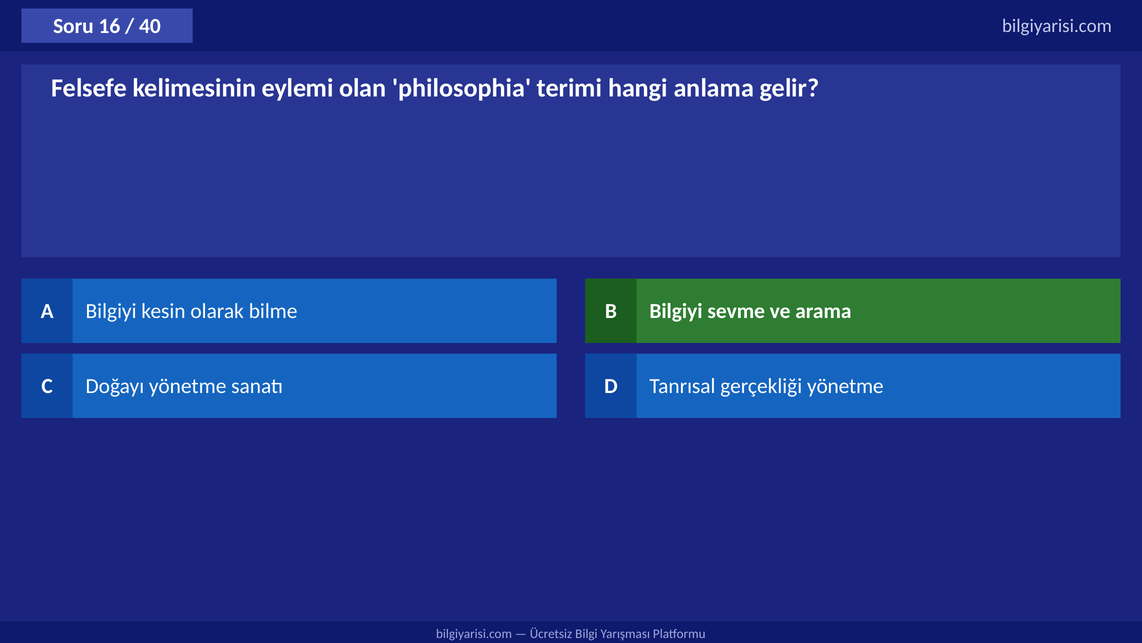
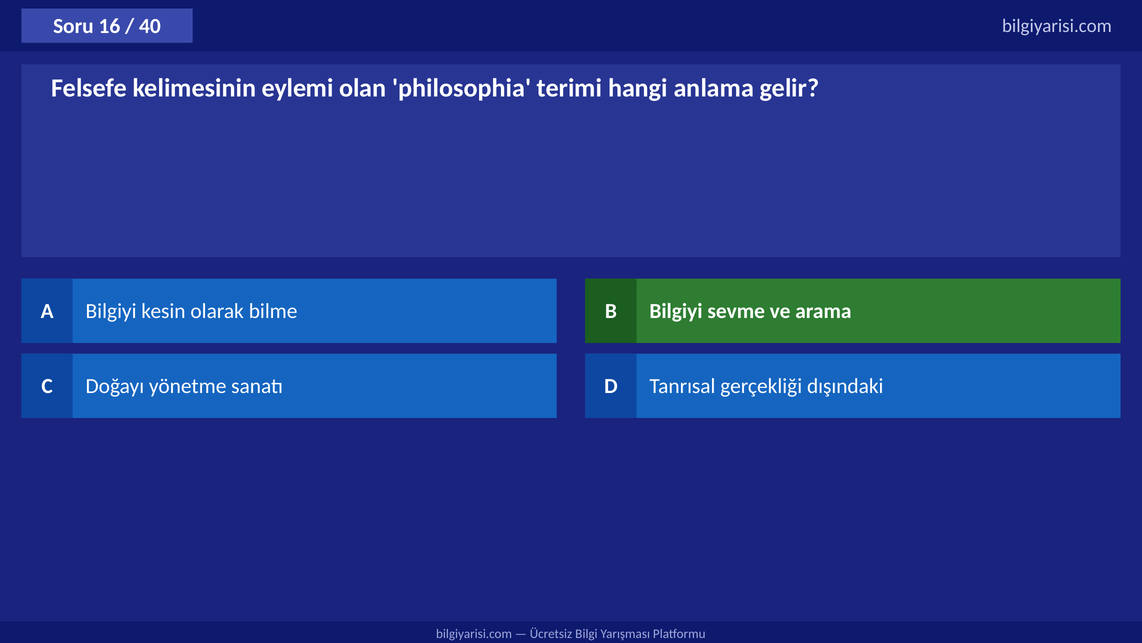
gerçekliği yönetme: yönetme -> dışındaki
